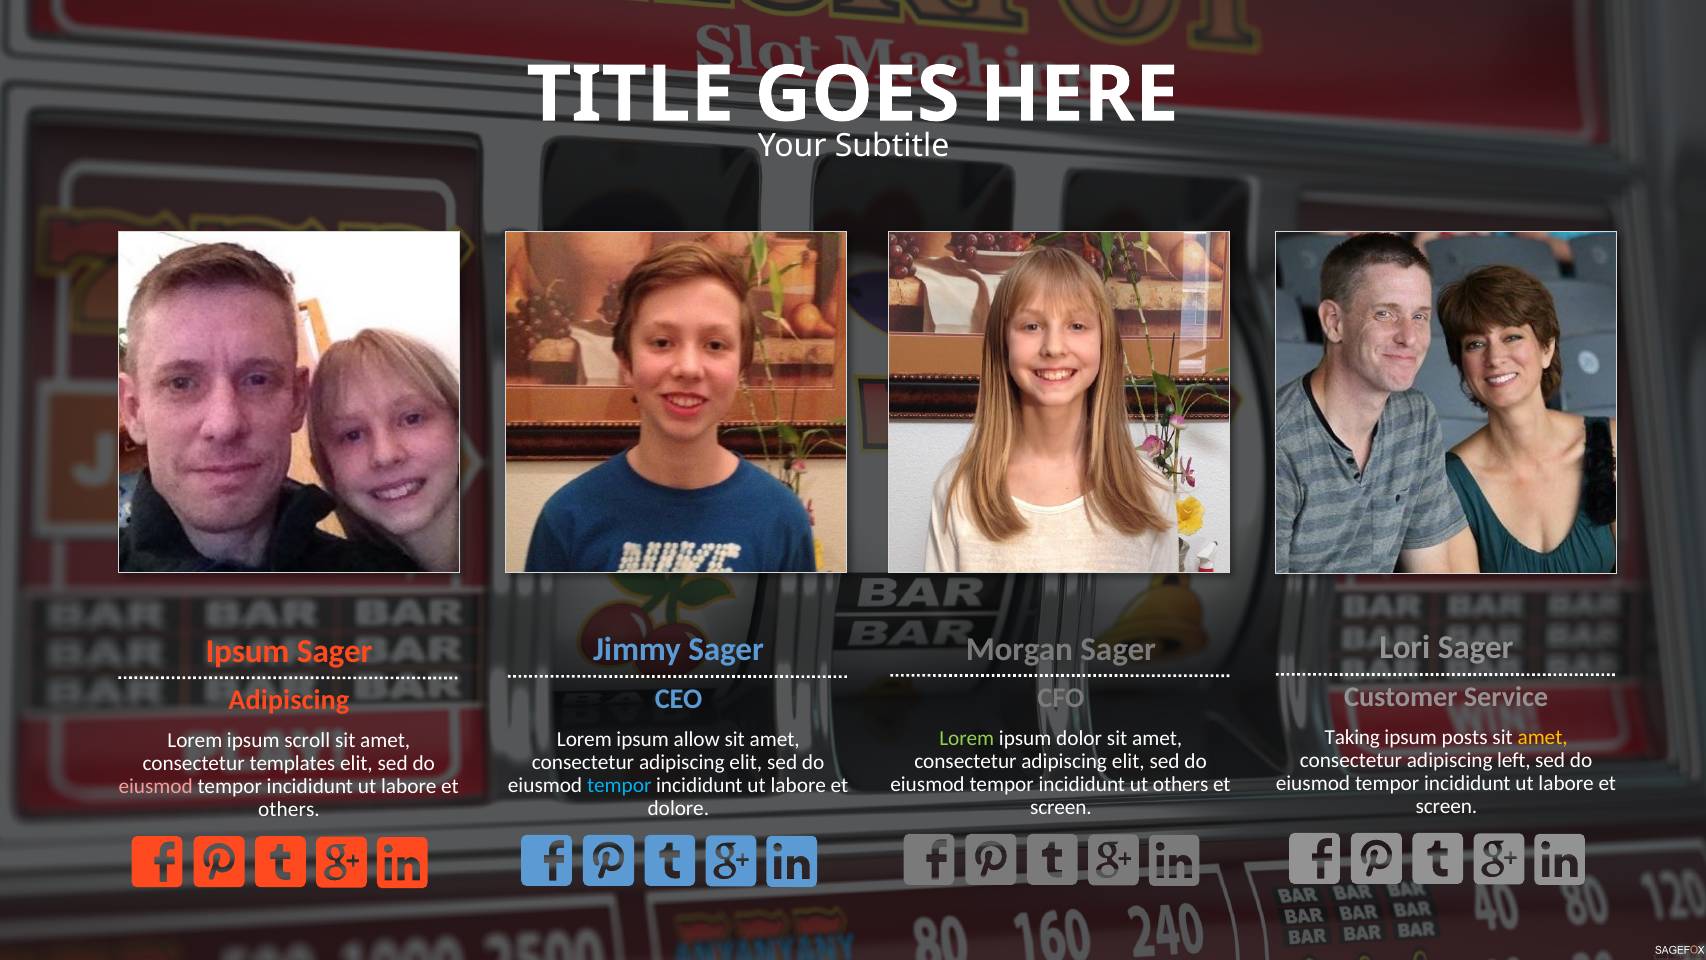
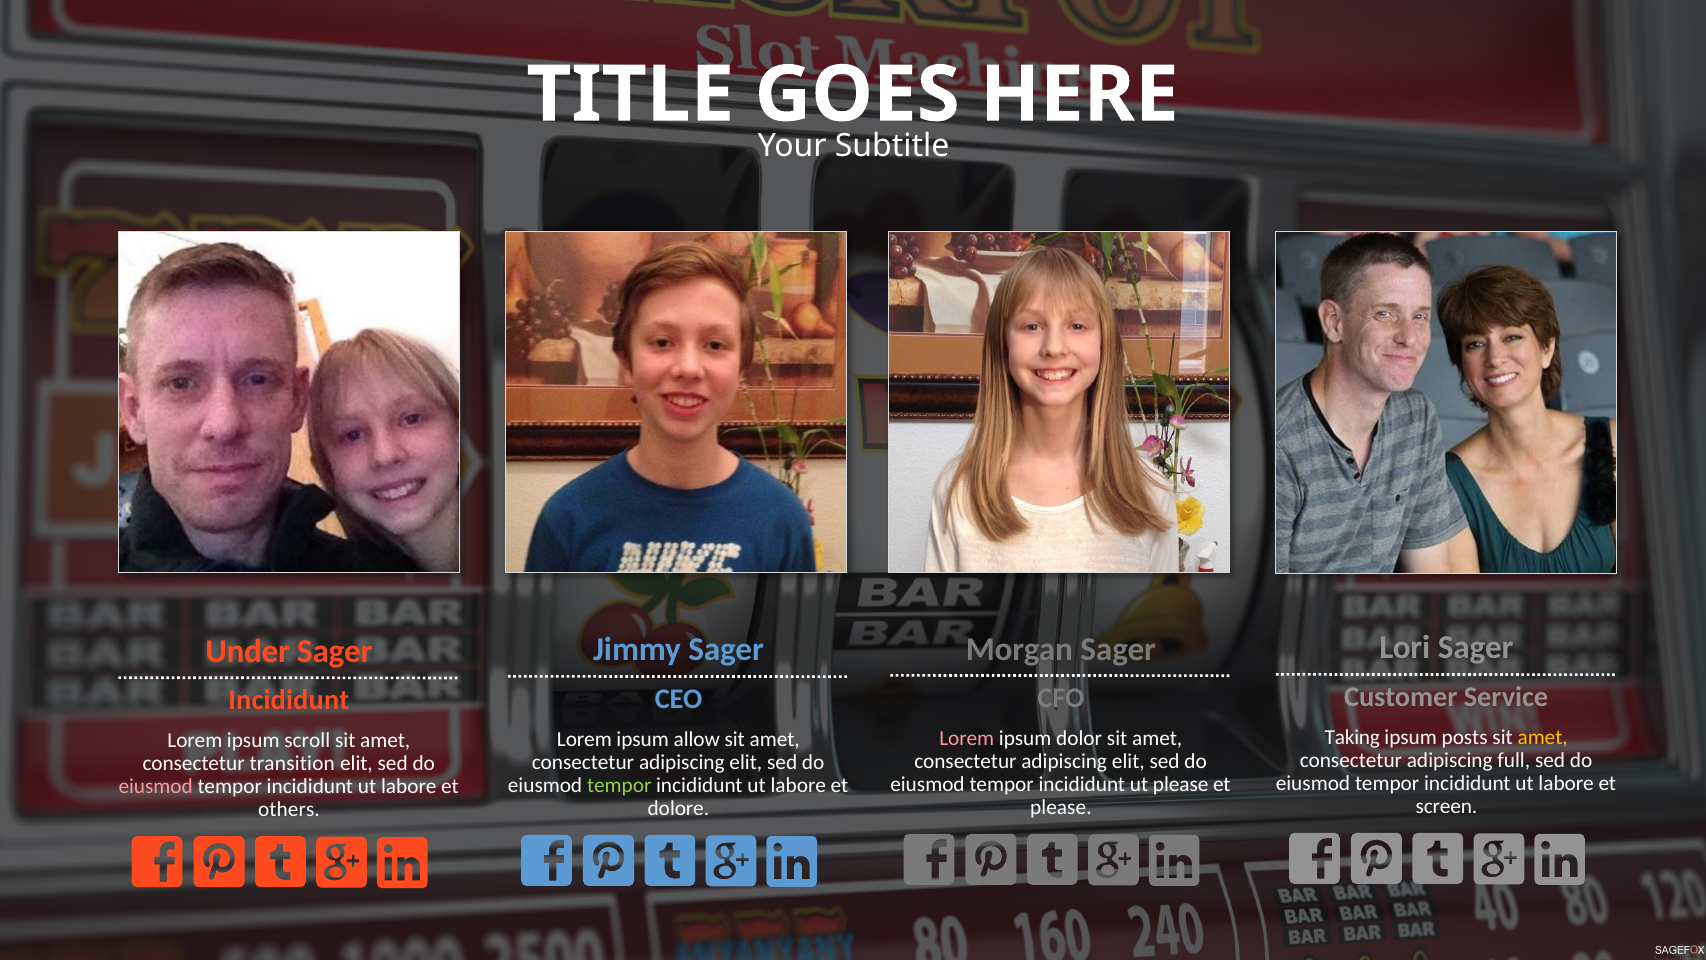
Ipsum at (248, 651): Ipsum -> Under
Adipiscing at (289, 700): Adipiscing -> Incididunt
Lorem at (967, 738) colour: light green -> pink
left: left -> full
templates: templates -> transition
ut others: others -> please
tempor at (619, 785) colour: light blue -> light green
screen at (1061, 807): screen -> please
